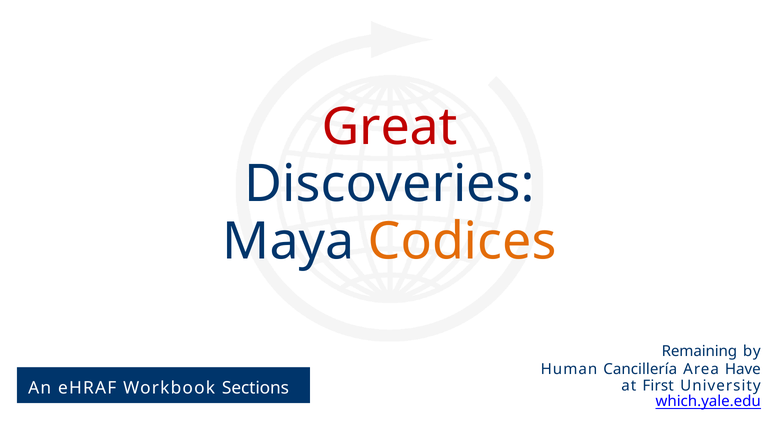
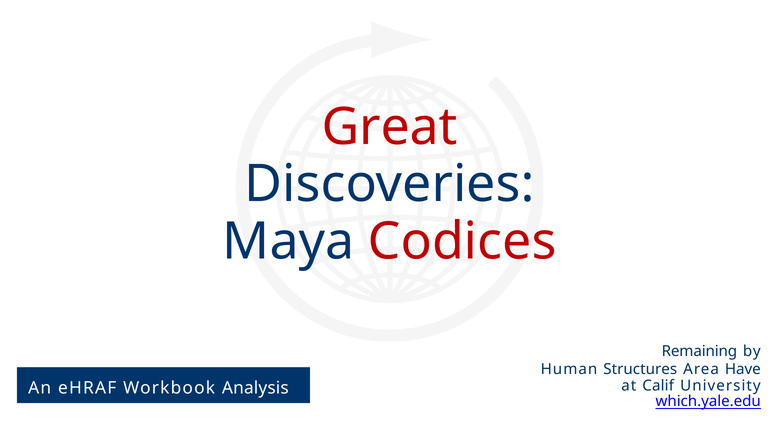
Codices colour: orange -> red
Cancillería: Cancillería -> Structures
First: First -> Calif
Sections: Sections -> Analysis
